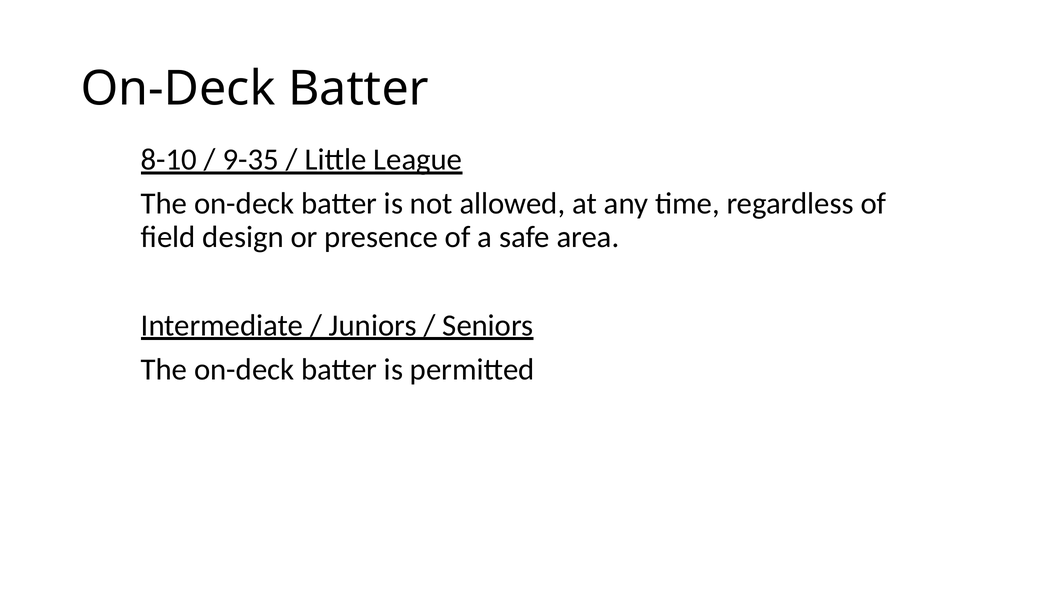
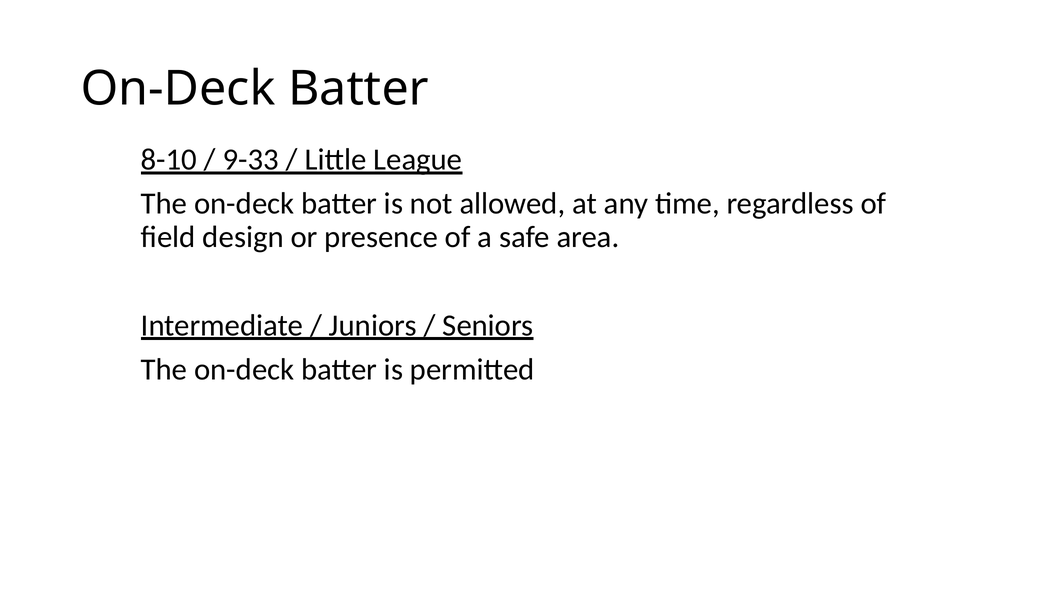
9-35: 9-35 -> 9-33
